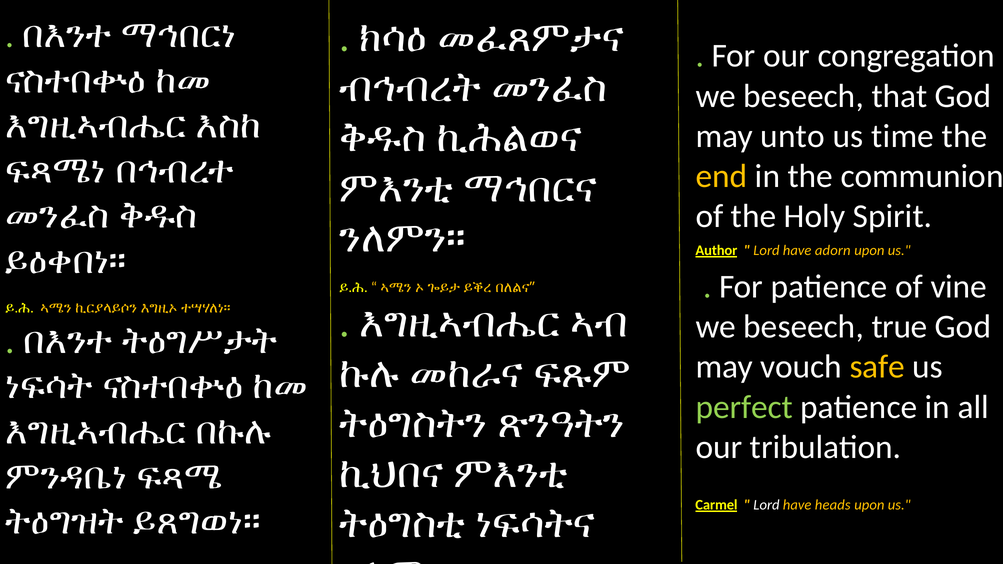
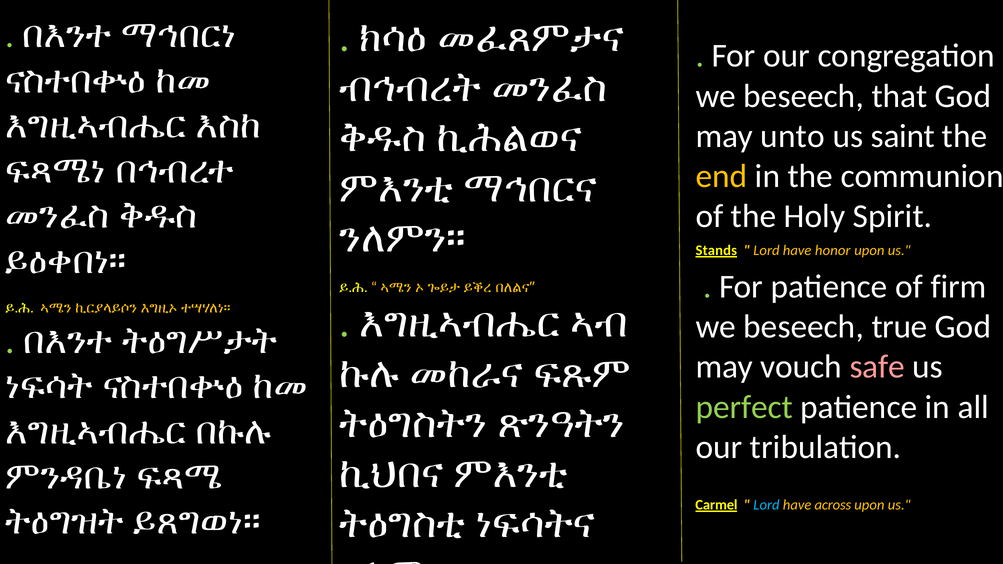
time: time -> saint
Author: Author -> Stands
adorn: adorn -> honor
vine: vine -> firm
safe colour: yellow -> pink
Lord at (766, 505) colour: white -> light blue
heads: heads -> across
